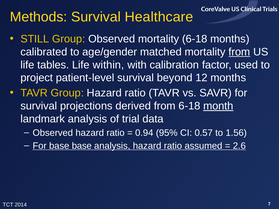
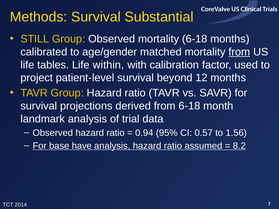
Healthcare: Healthcare -> Substantial
month underline: present -> none
base base: base -> have
2.6: 2.6 -> 8.2
